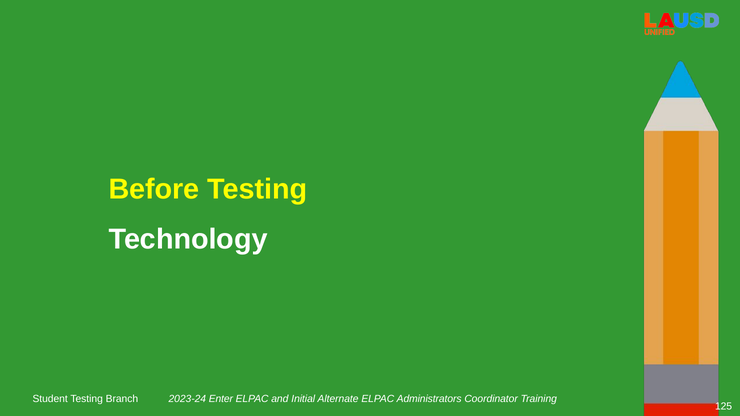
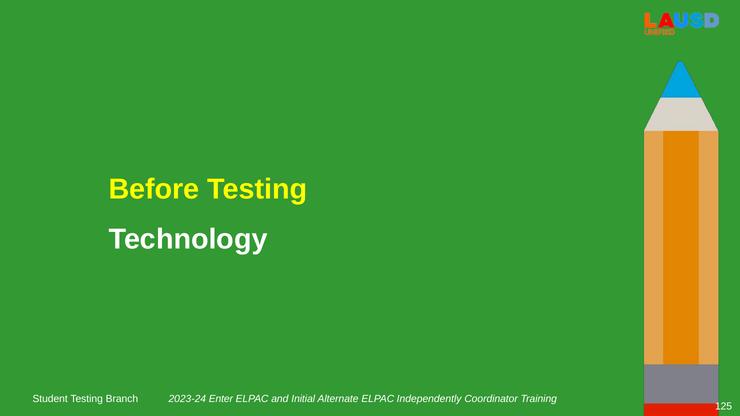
Administrators: Administrators -> Independently
